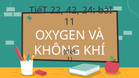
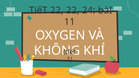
22 42: 42 -> 22
